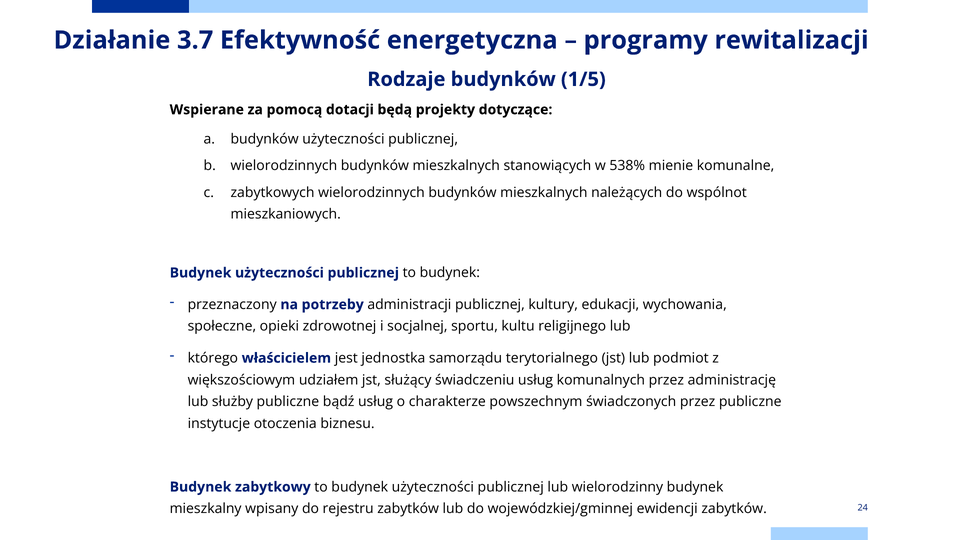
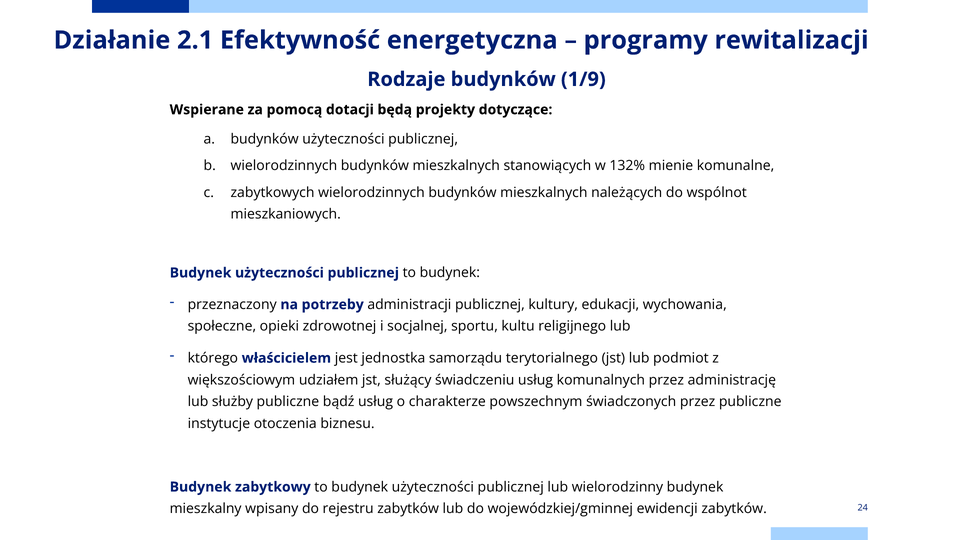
3.7: 3.7 -> 2.1
1/5: 1/5 -> 1/9
538%: 538% -> 132%
